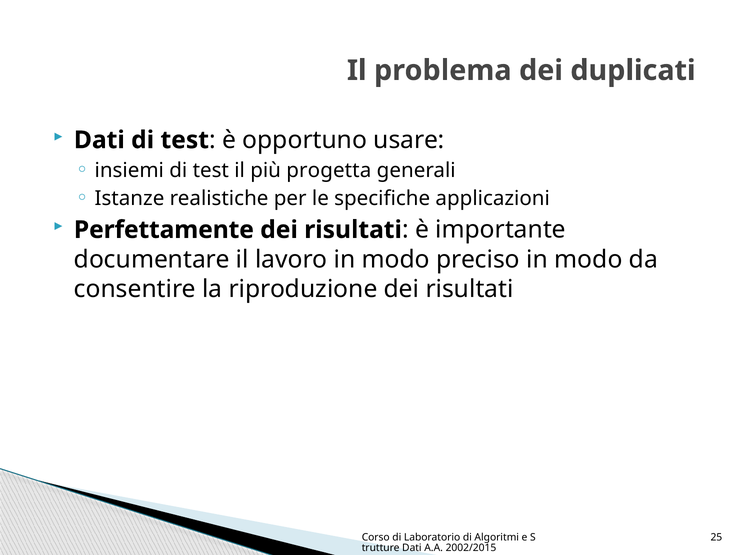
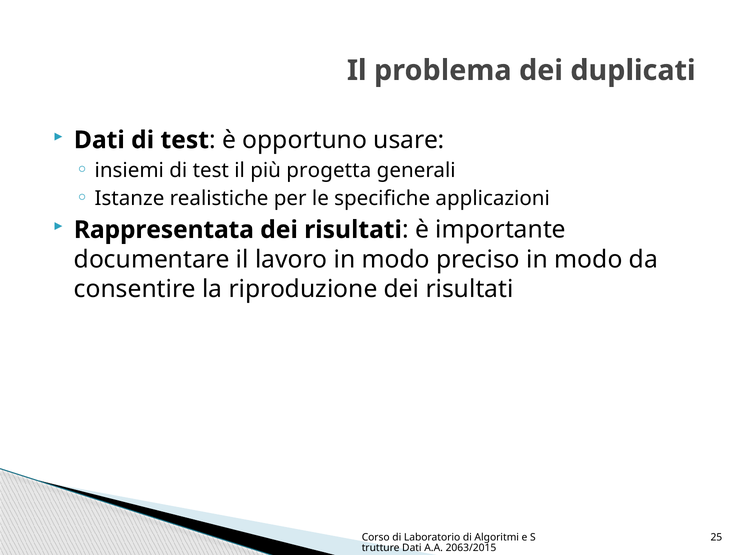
Perfettamente: Perfettamente -> Rappresentata
2002/2015: 2002/2015 -> 2063/2015
